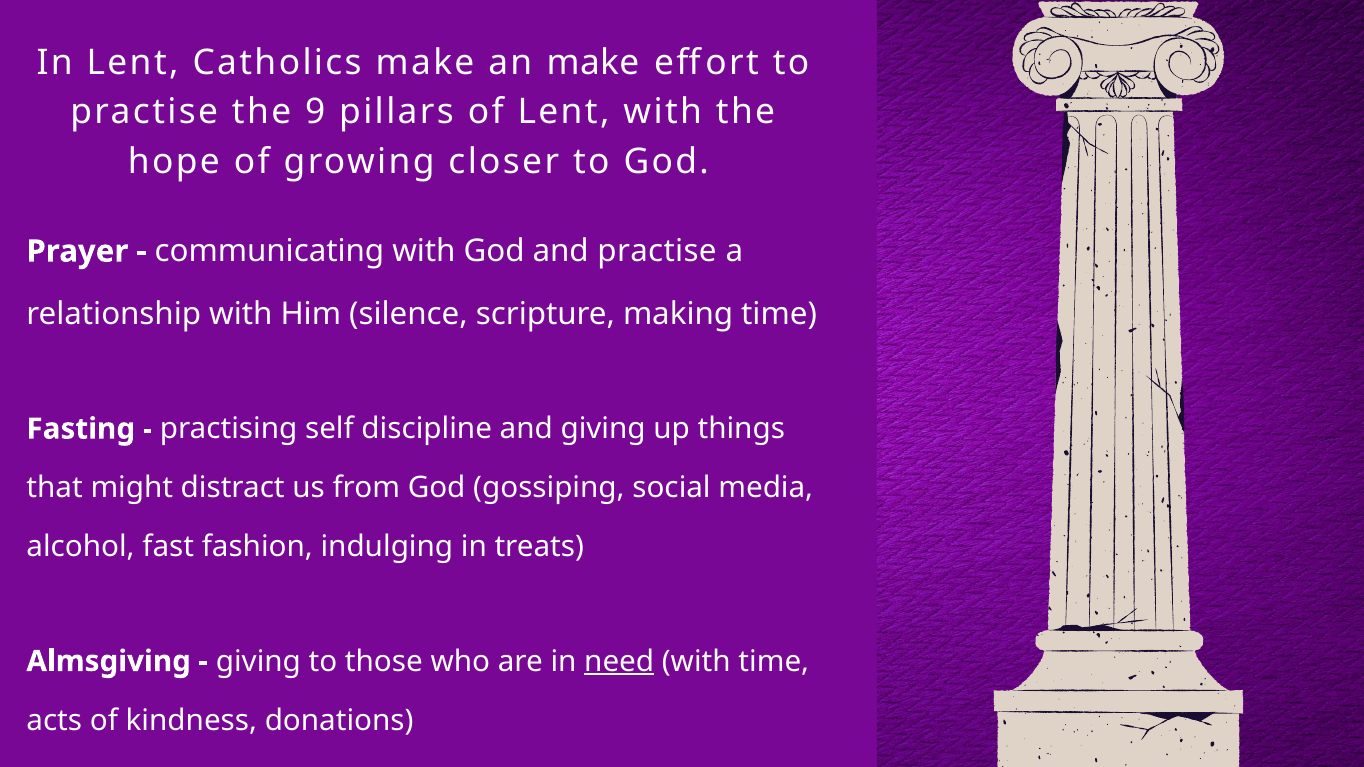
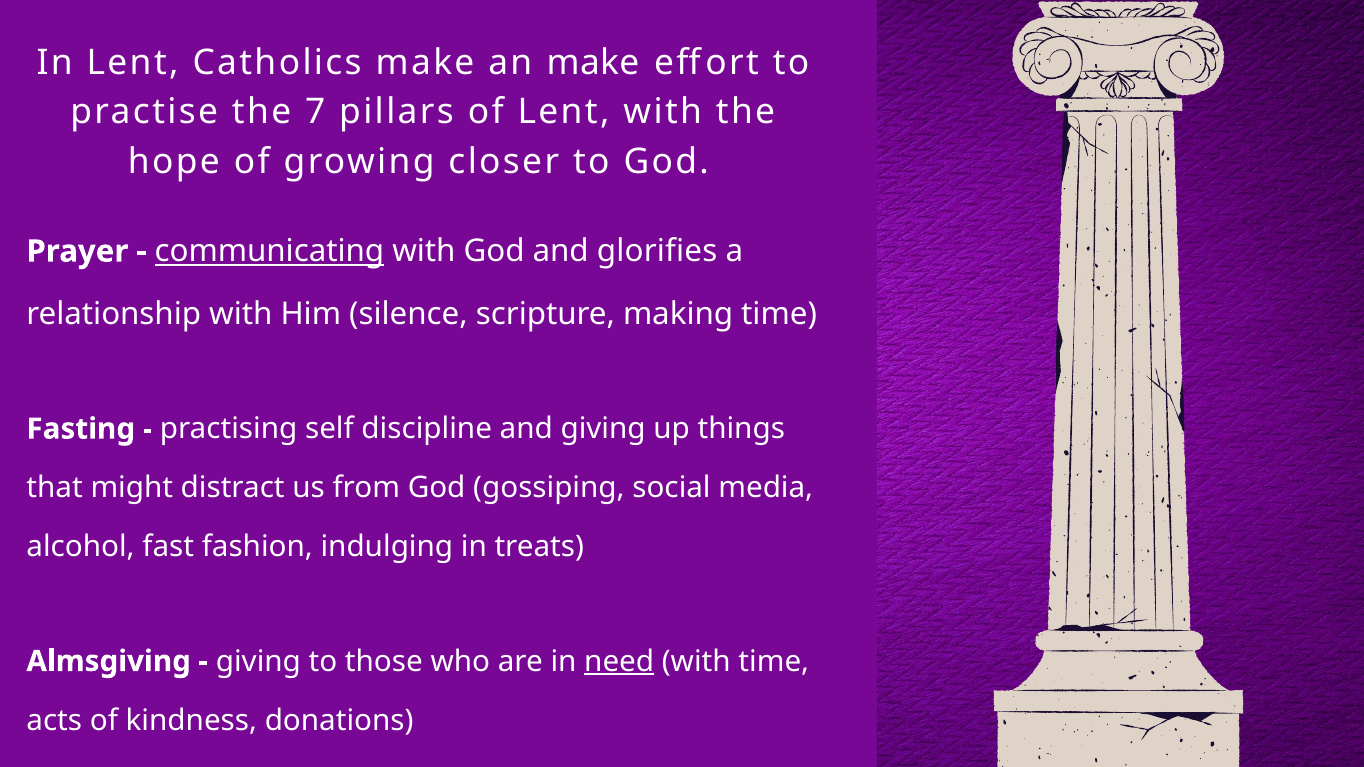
9: 9 -> 7
communicating underline: none -> present
and practise: practise -> glorifies
